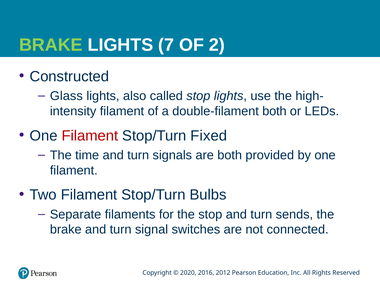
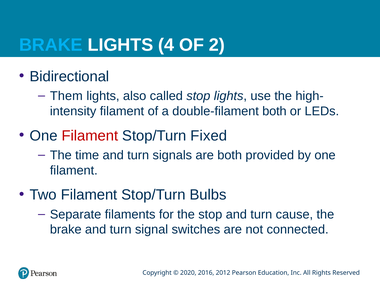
BRAKE at (51, 45) colour: light green -> light blue
7: 7 -> 4
Constructed: Constructed -> Bidirectional
Glass: Glass -> Them
sends: sends -> cause
